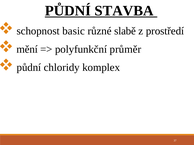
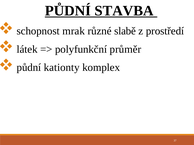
basic: basic -> mrak
mění: mění -> látek
chloridy: chloridy -> kationty
